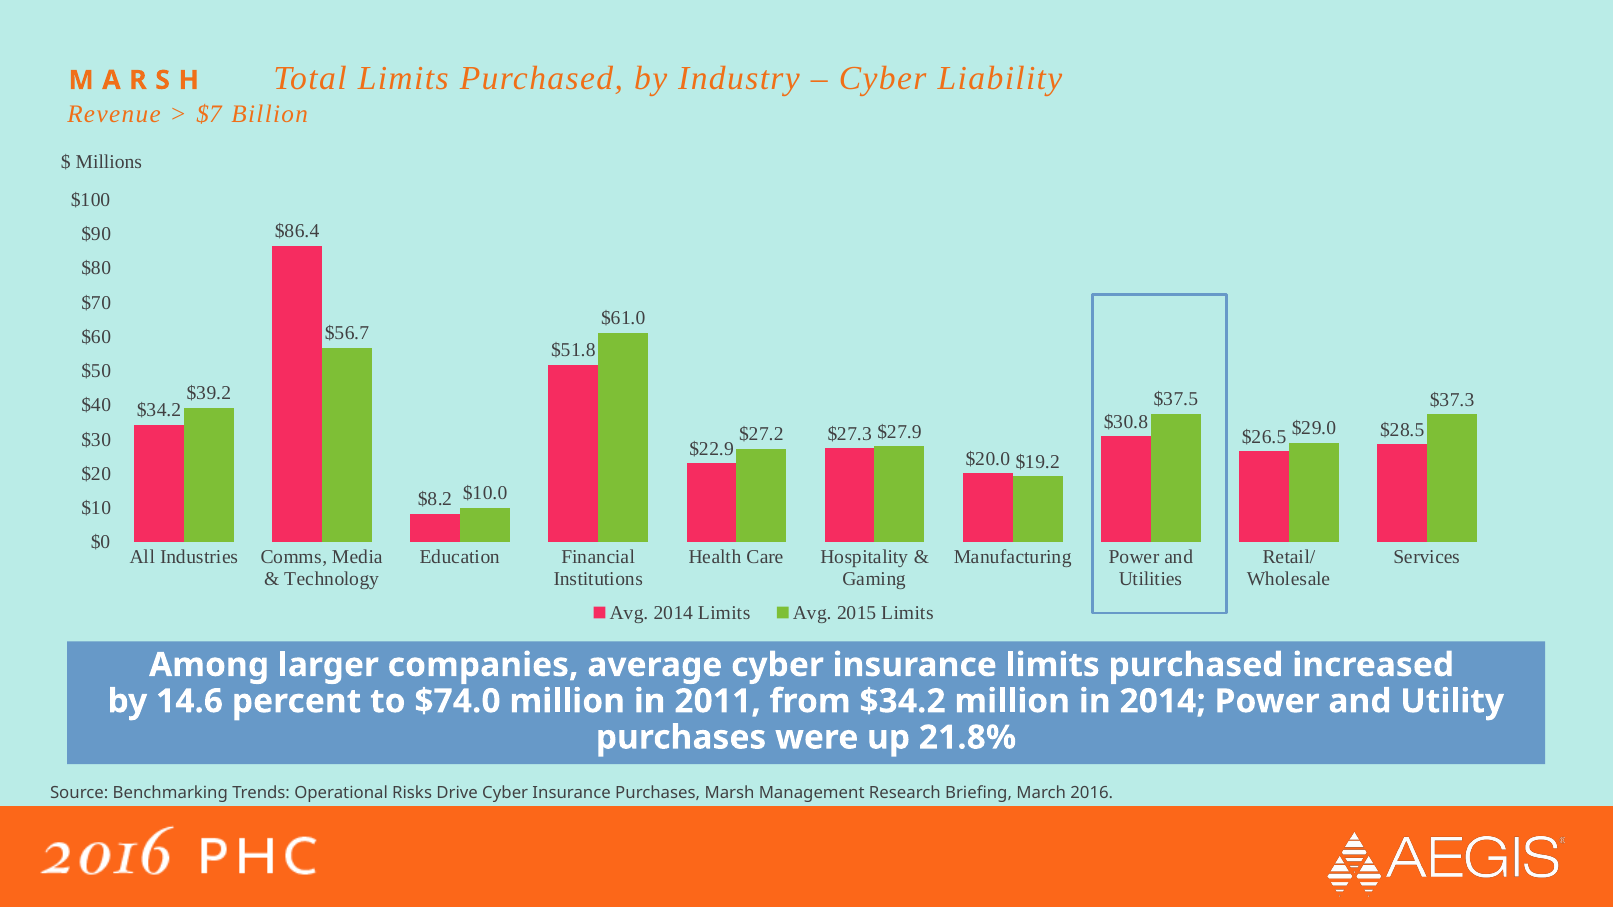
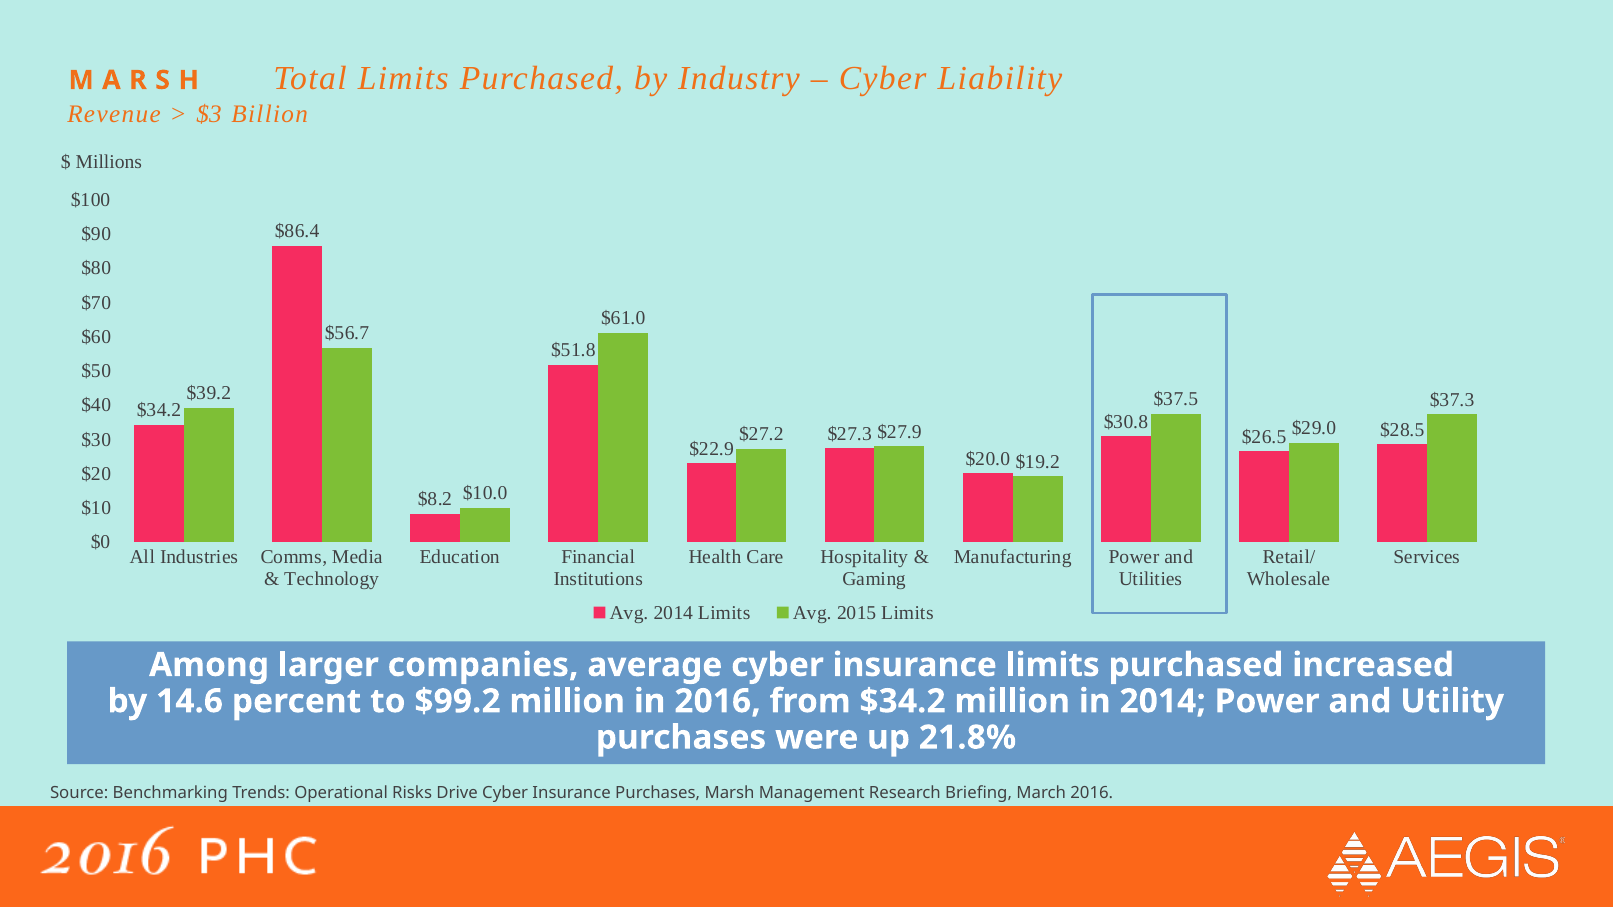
$7: $7 -> $3
$74.0: $74.0 -> $99.2
in 2011: 2011 -> 2016
